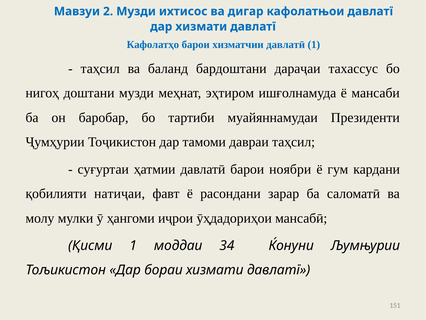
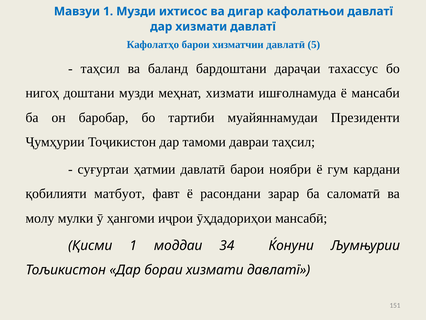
Мавзуи 2: 2 -> 1
давлатӣ 1: 1 -> 5
меҳнат эҳтиром: эҳтиром -> хизмати
натиҷаи: натиҷаи -> матбуот
